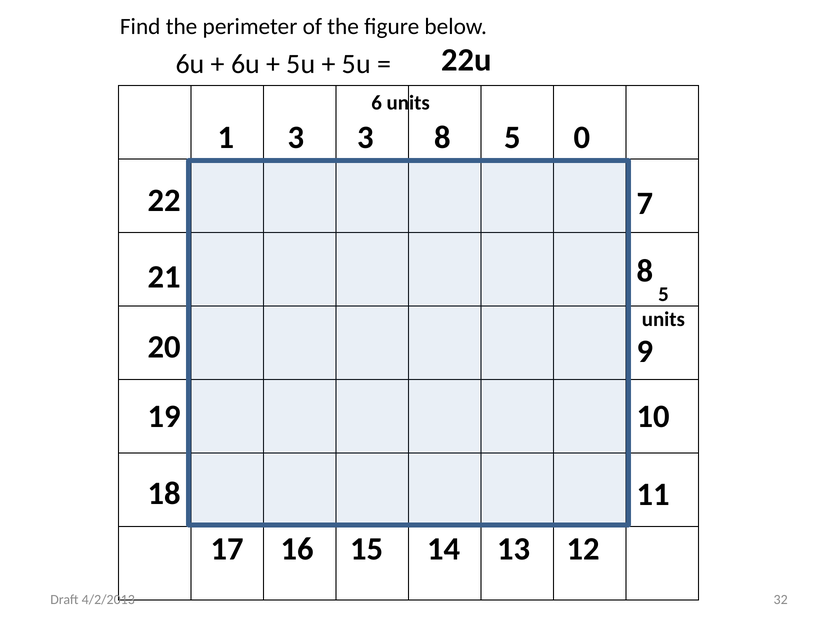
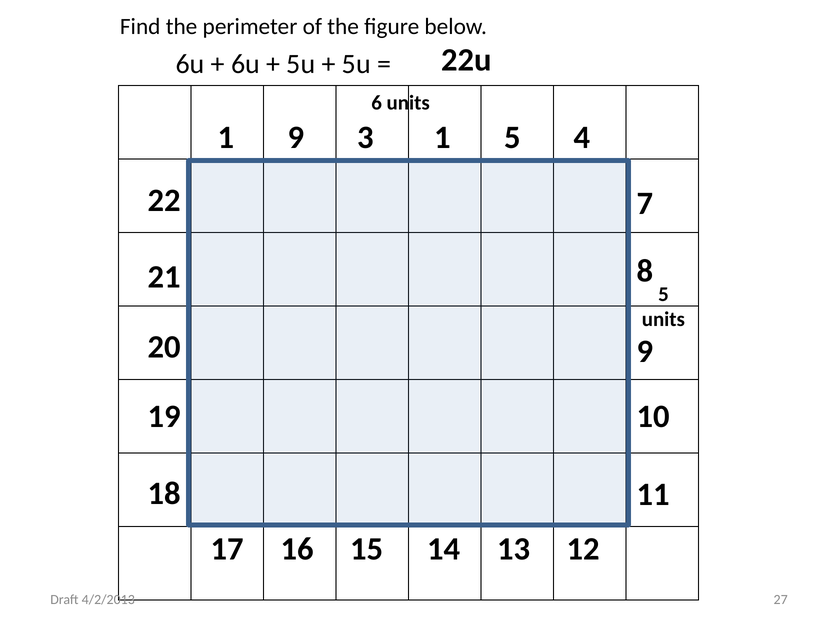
1 3: 3 -> 9
3 8: 8 -> 1
0: 0 -> 4
32: 32 -> 27
